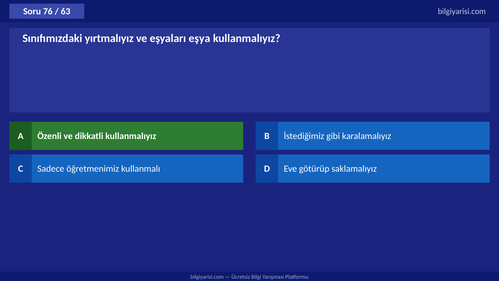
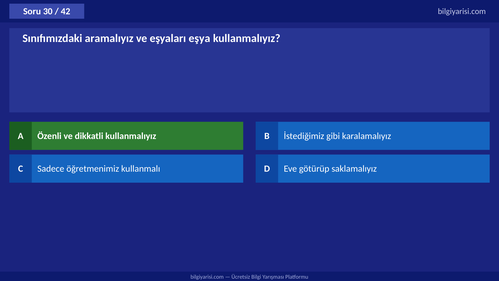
76: 76 -> 30
63: 63 -> 42
yırtmalıyız: yırtmalıyız -> aramalıyız
